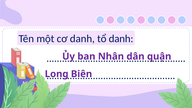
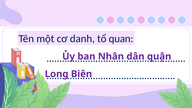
tổ danh: danh -> quan
